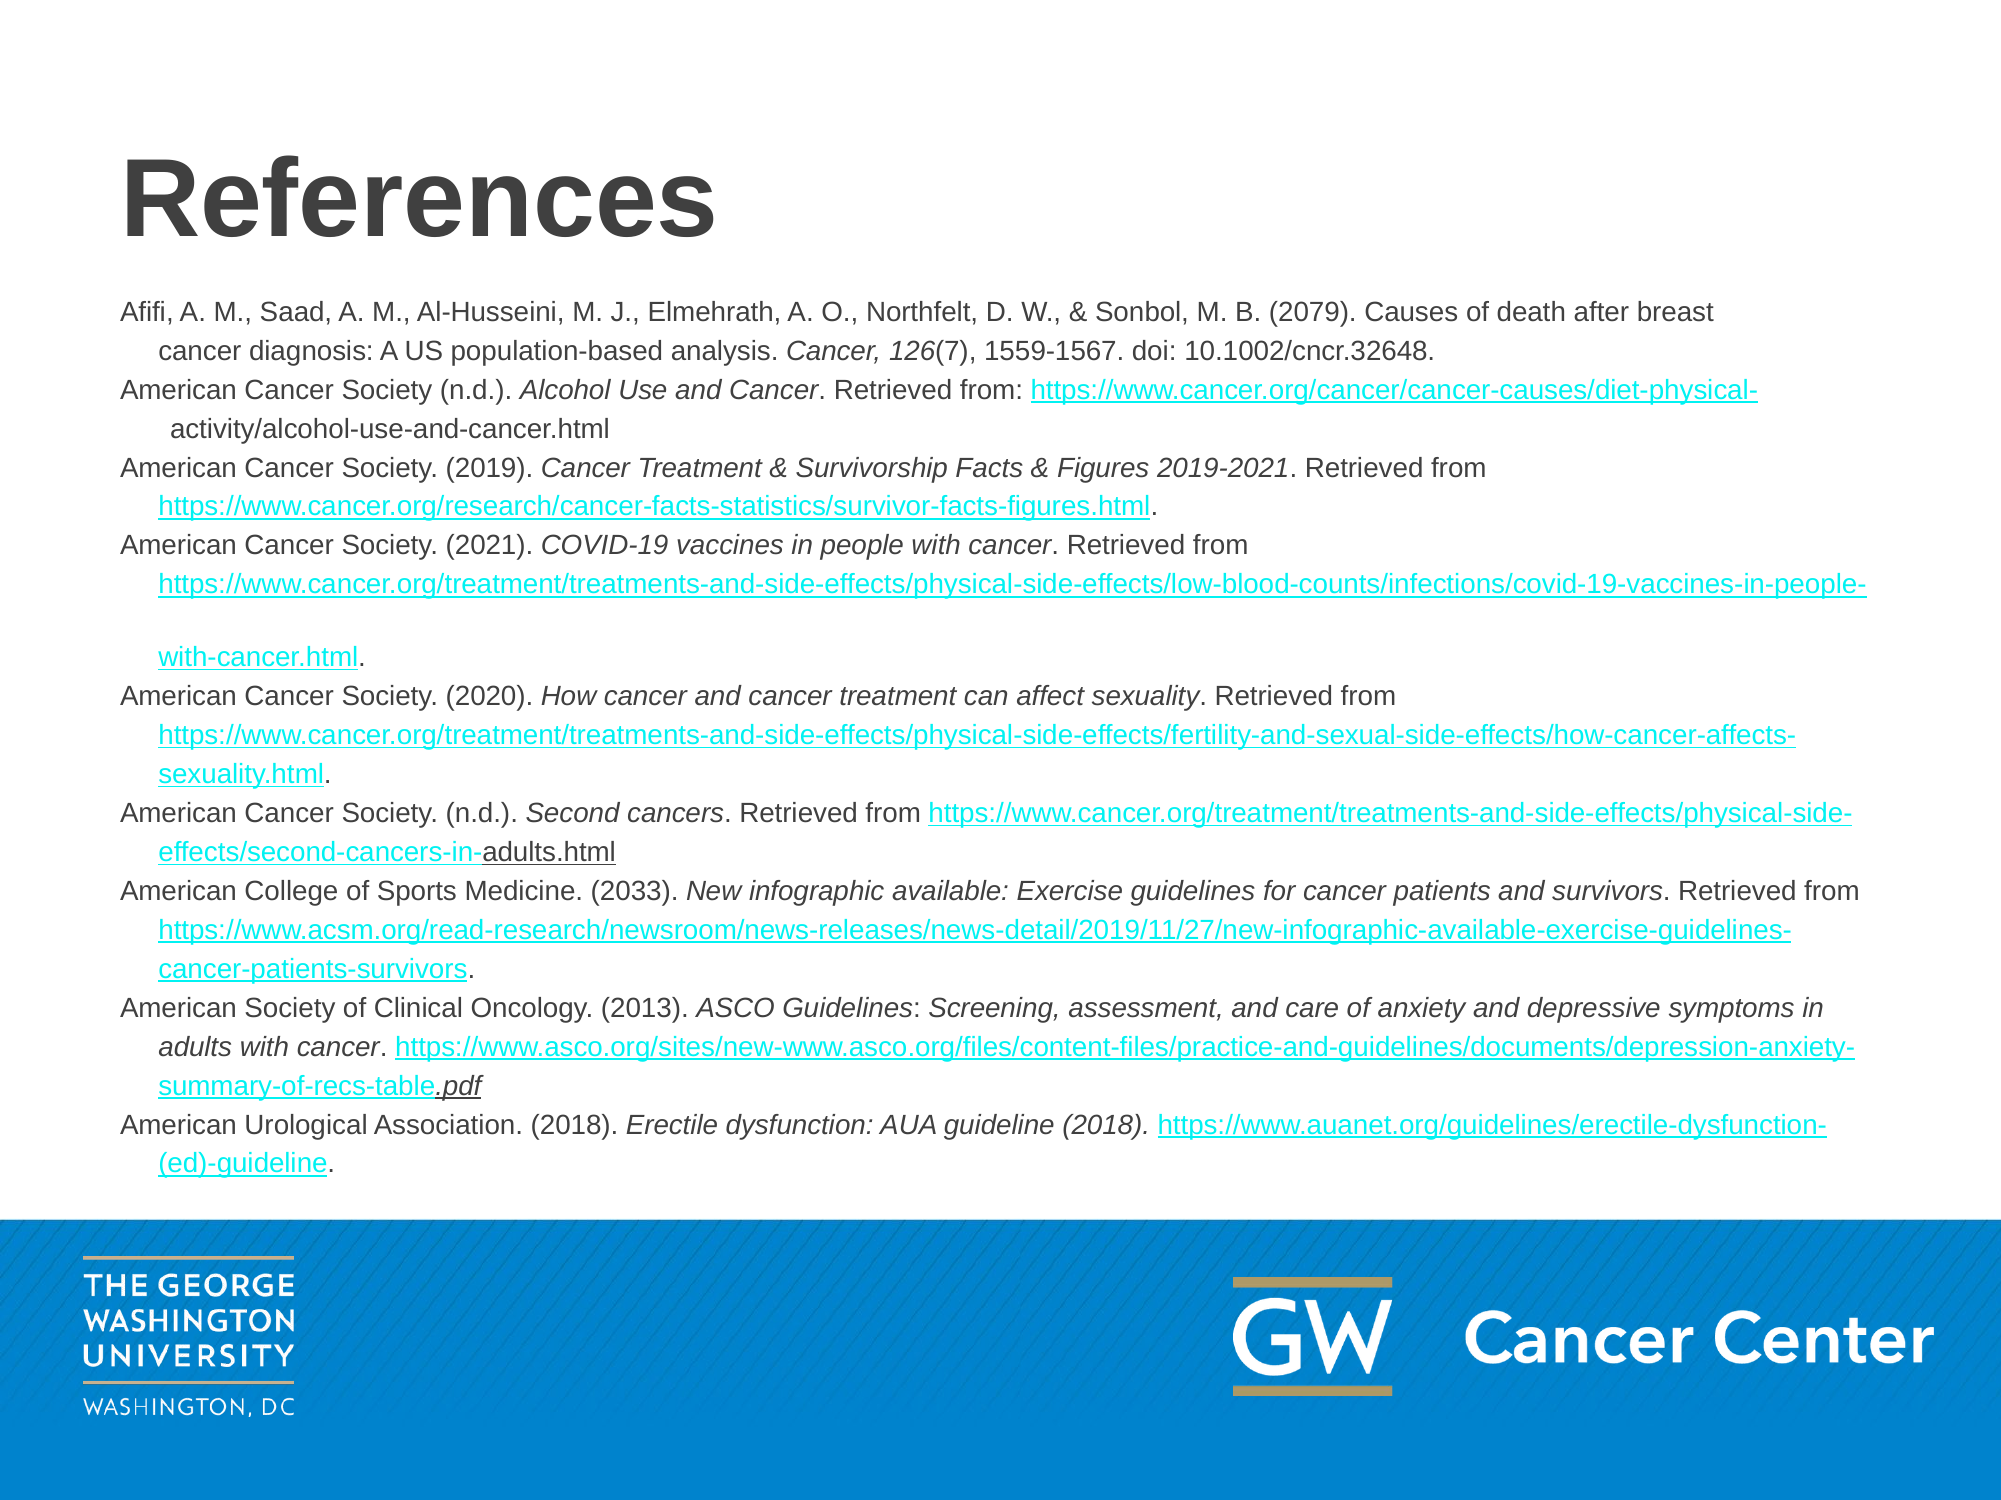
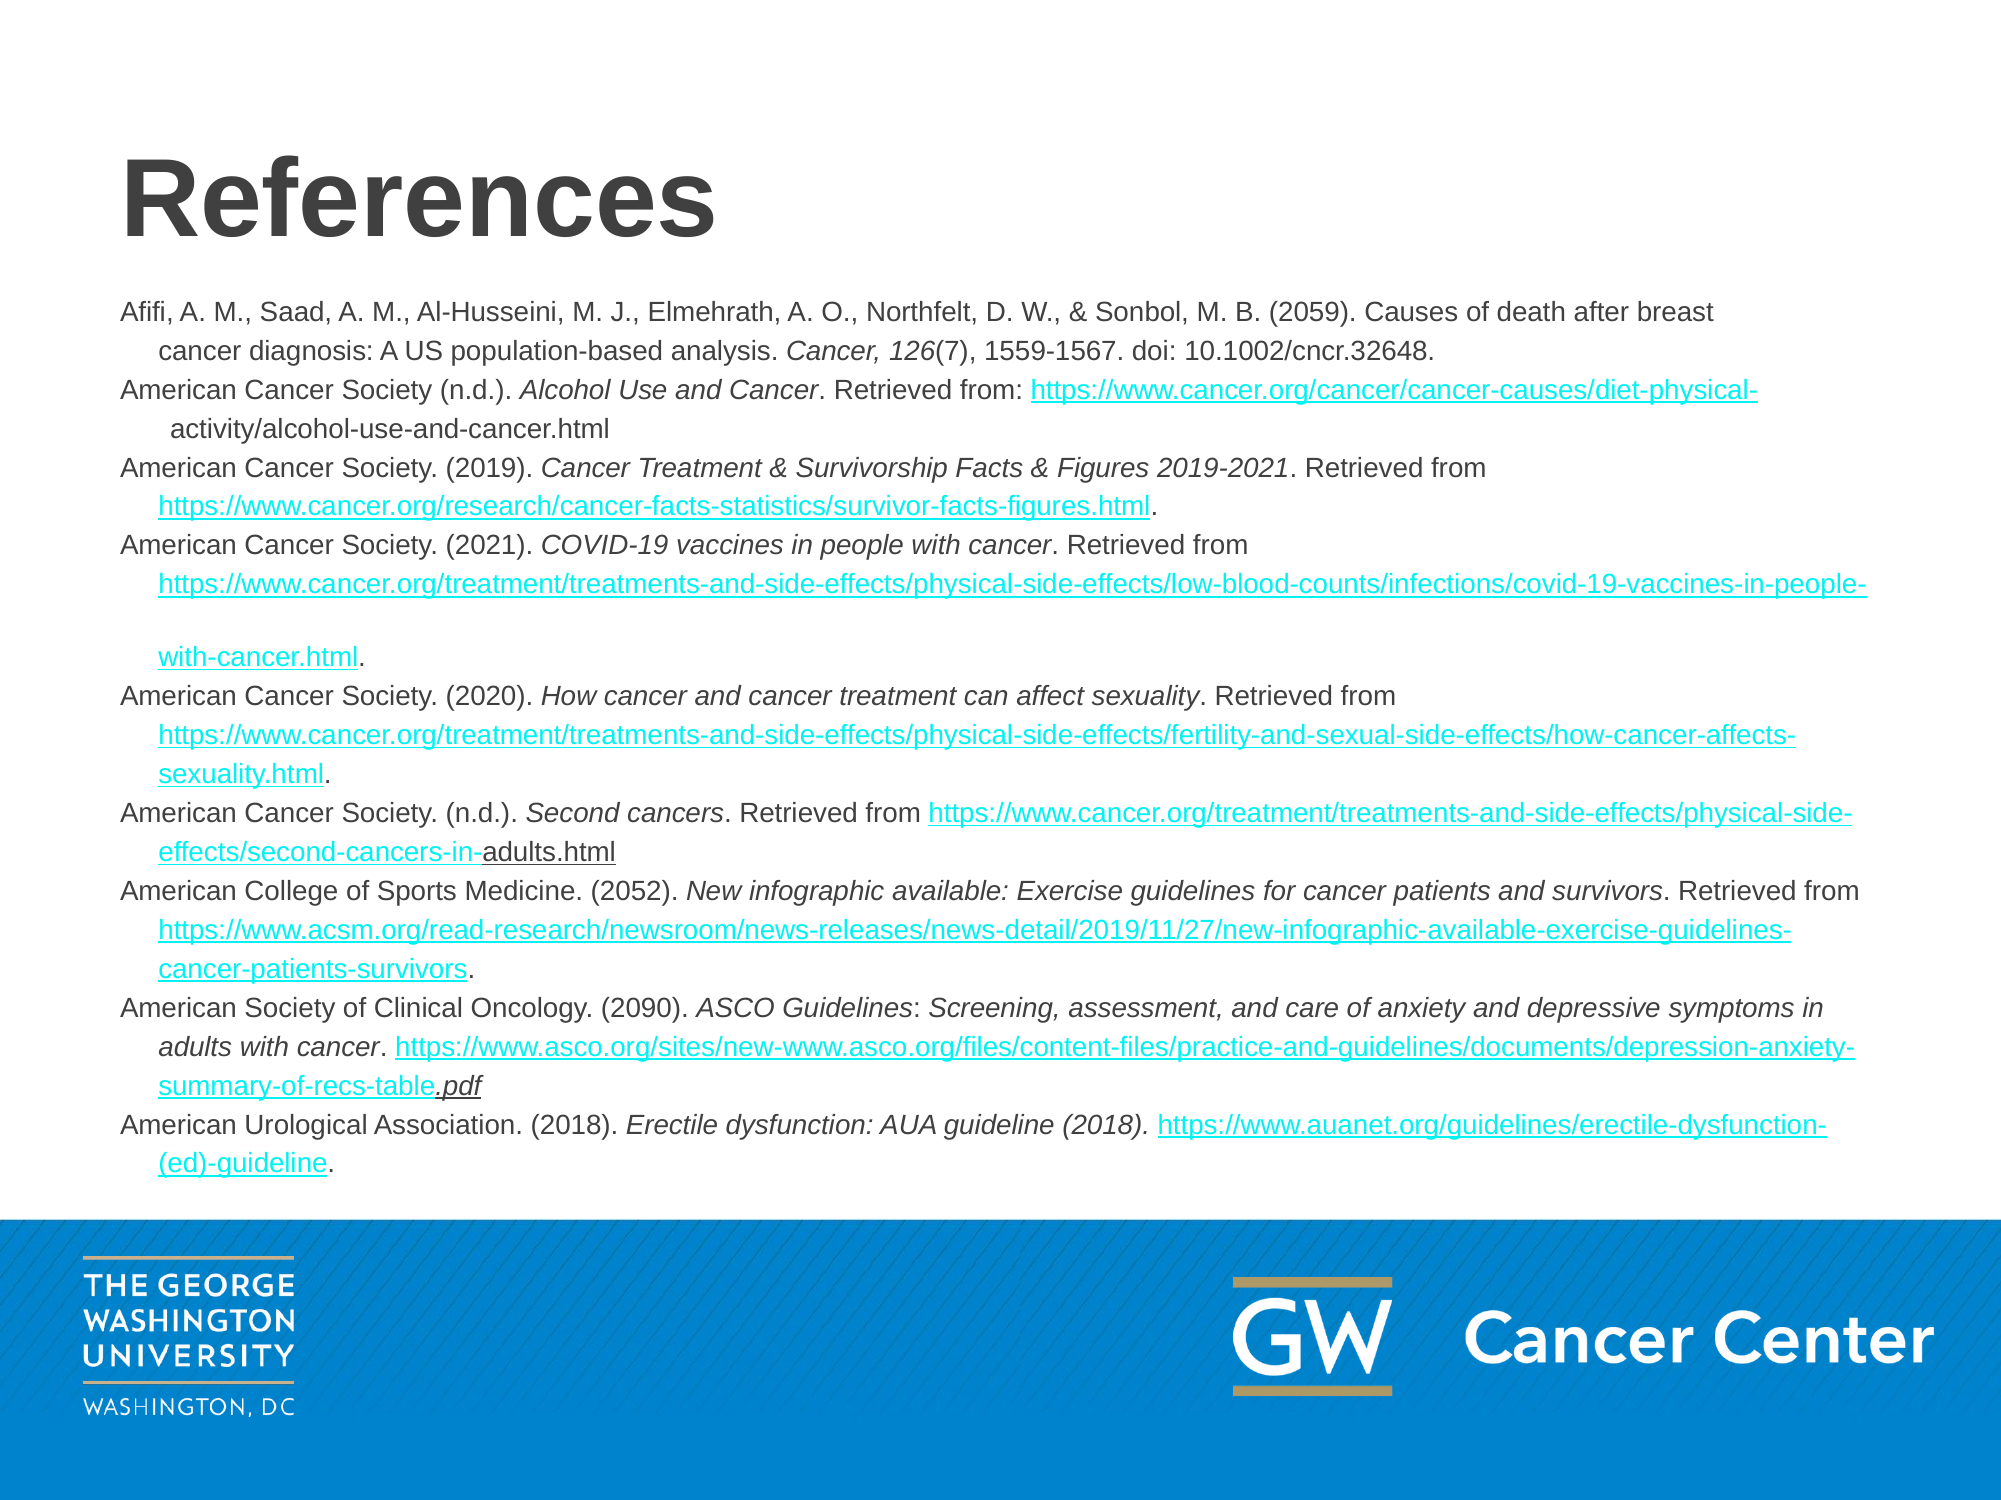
2079: 2079 -> 2059
2033: 2033 -> 2052
2013: 2013 -> 2090
